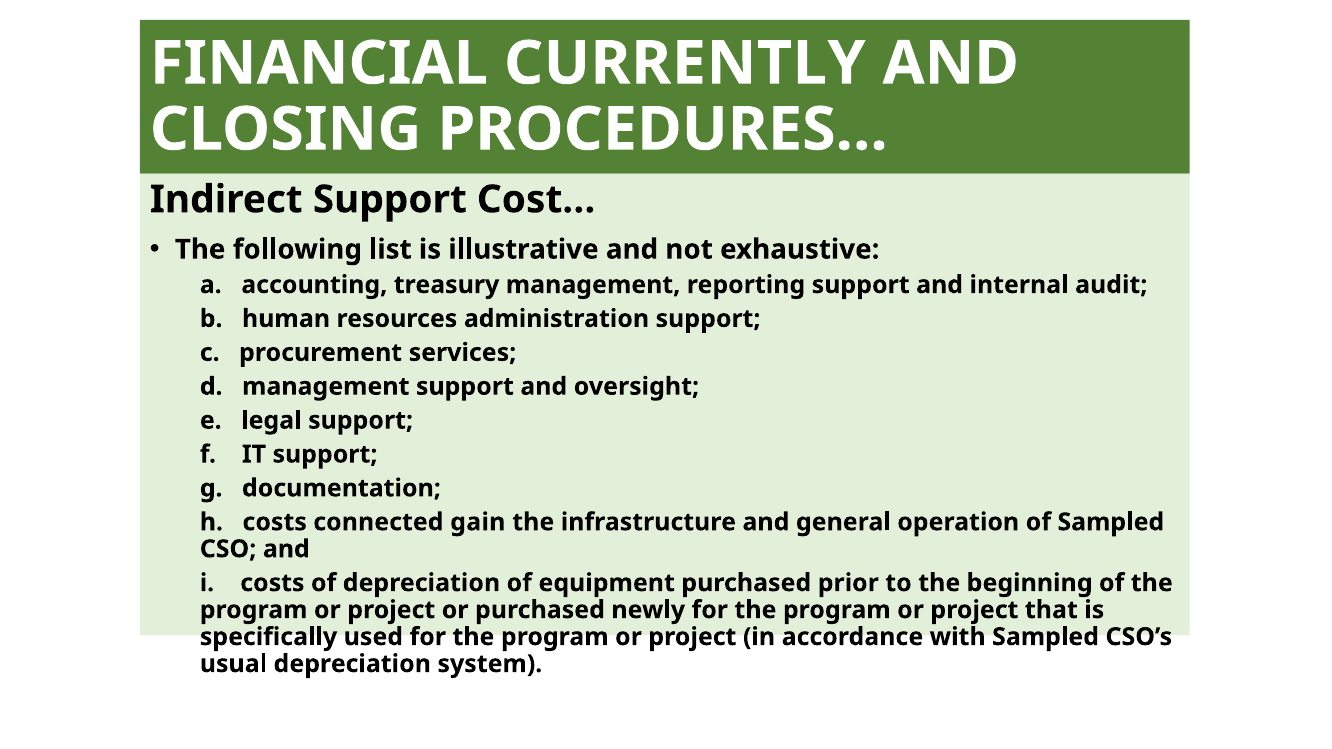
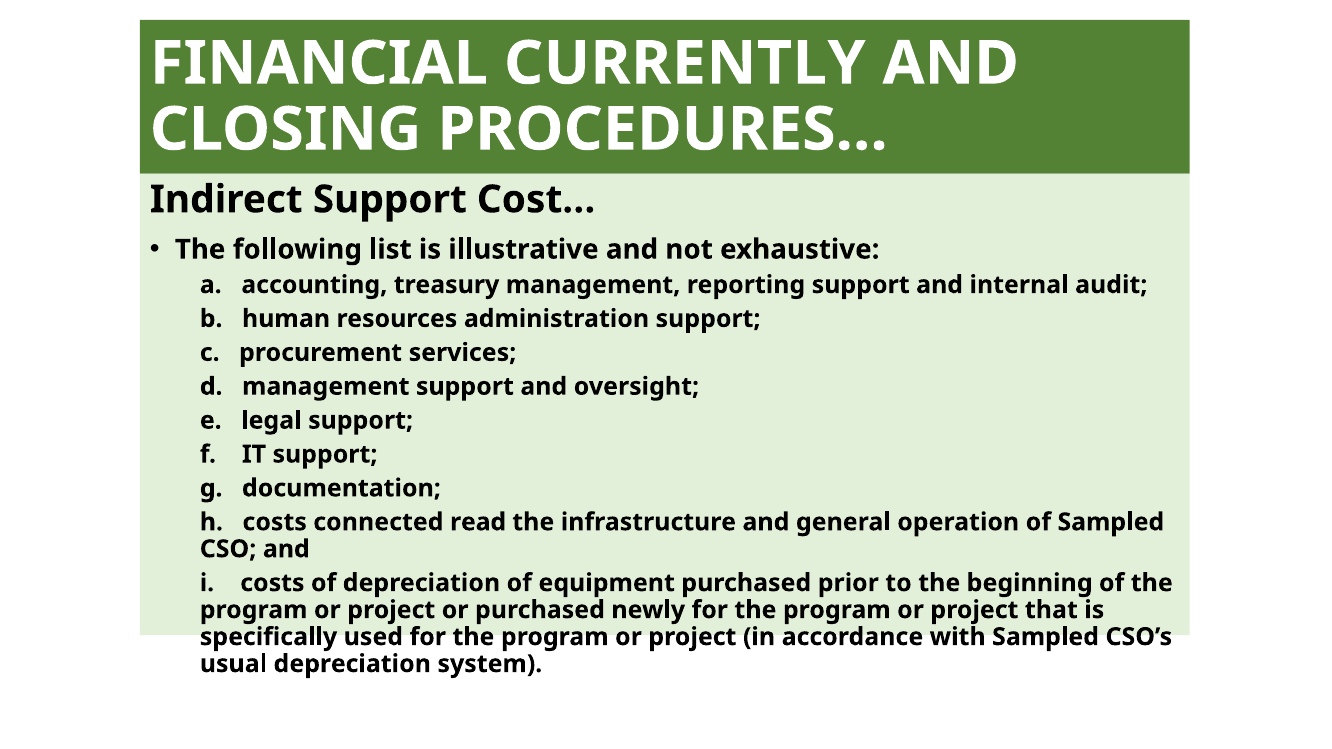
gain: gain -> read
